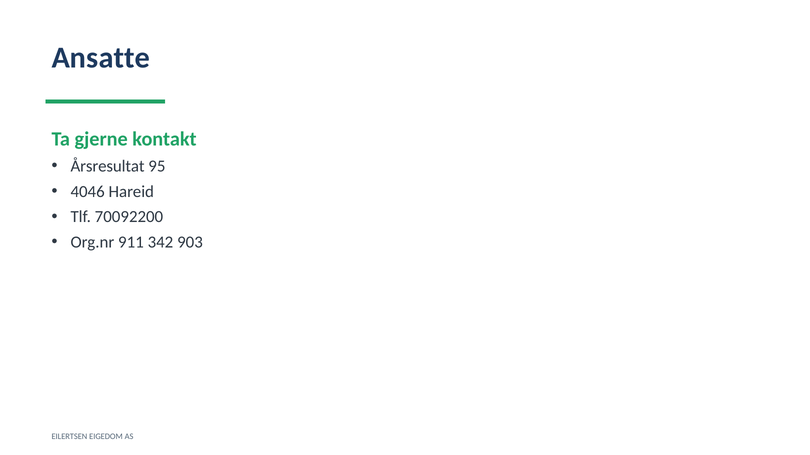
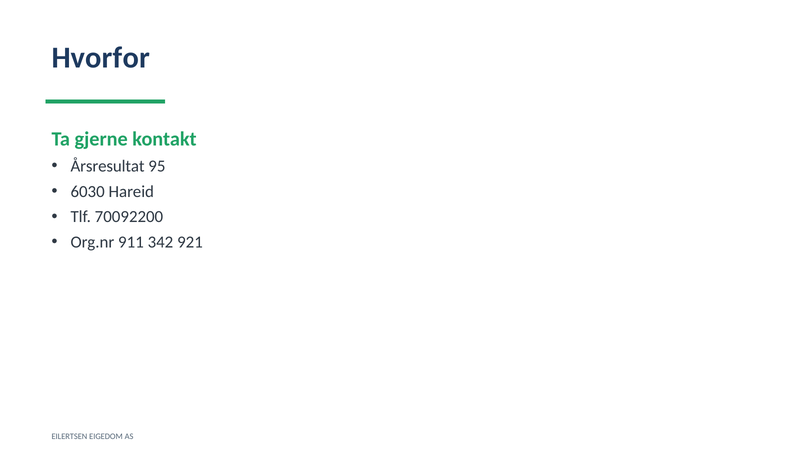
Ansatte: Ansatte -> Hvorfor
4046: 4046 -> 6030
903: 903 -> 921
